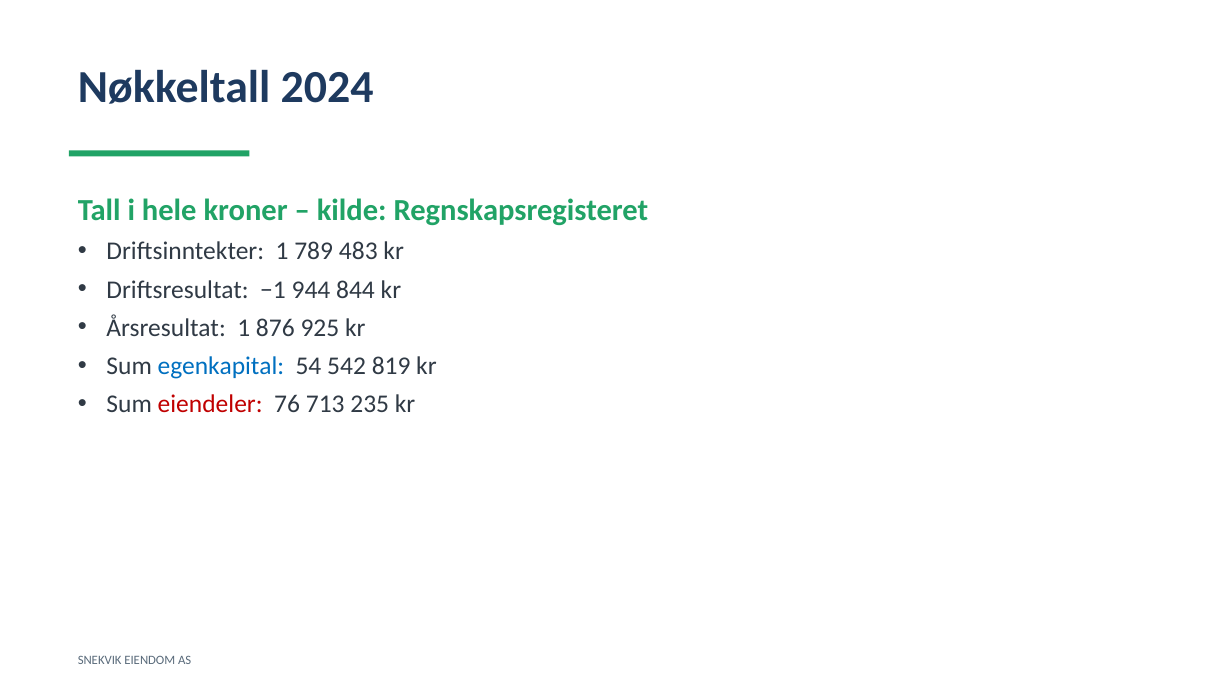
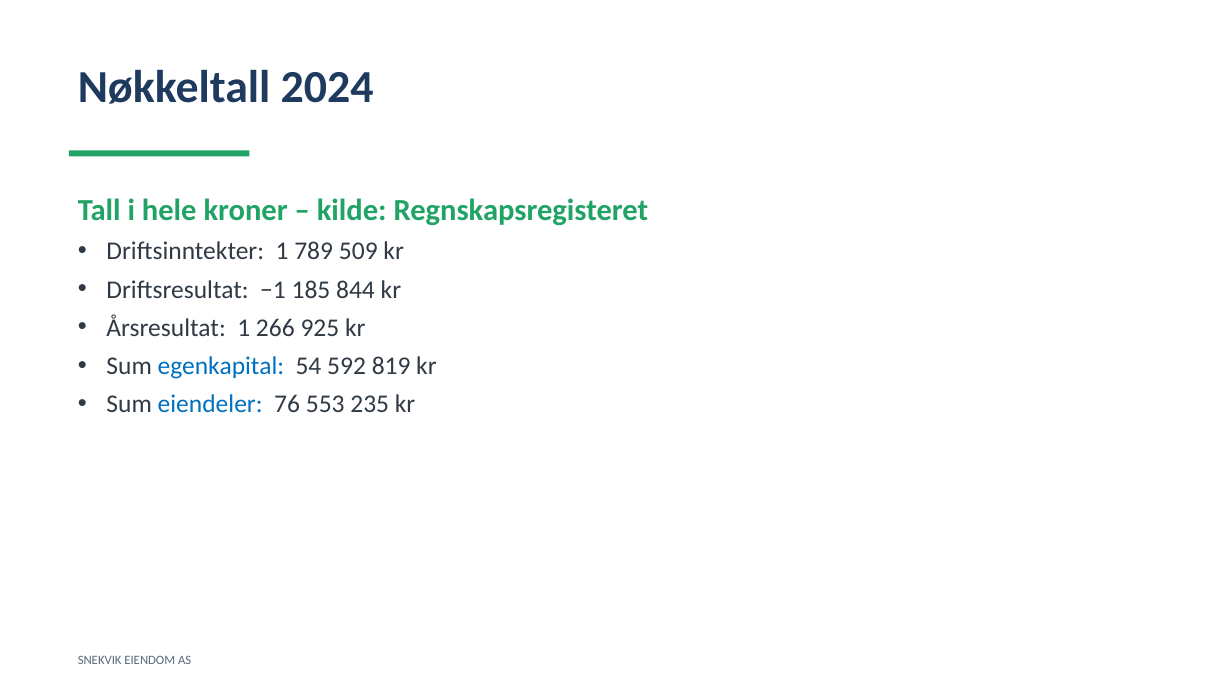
483: 483 -> 509
944: 944 -> 185
876: 876 -> 266
542: 542 -> 592
eiendeler colour: red -> blue
713: 713 -> 553
